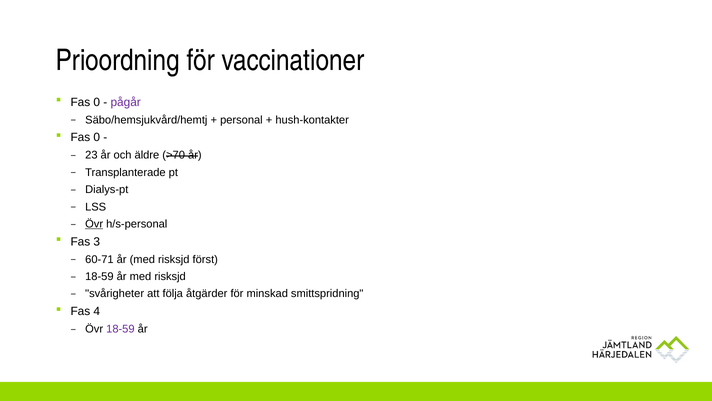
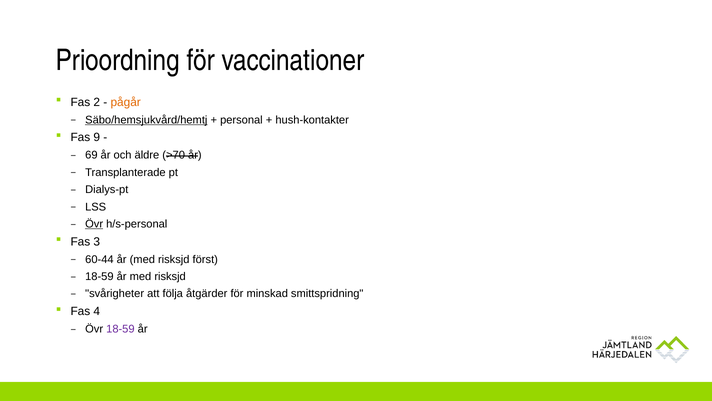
0 at (97, 102): 0 -> 2
pågår colour: purple -> orange
Säbo/hemsjukvård/hemtj underline: none -> present
0 at (97, 137): 0 -> 9
23: 23 -> 69
60-71: 60-71 -> 60-44
